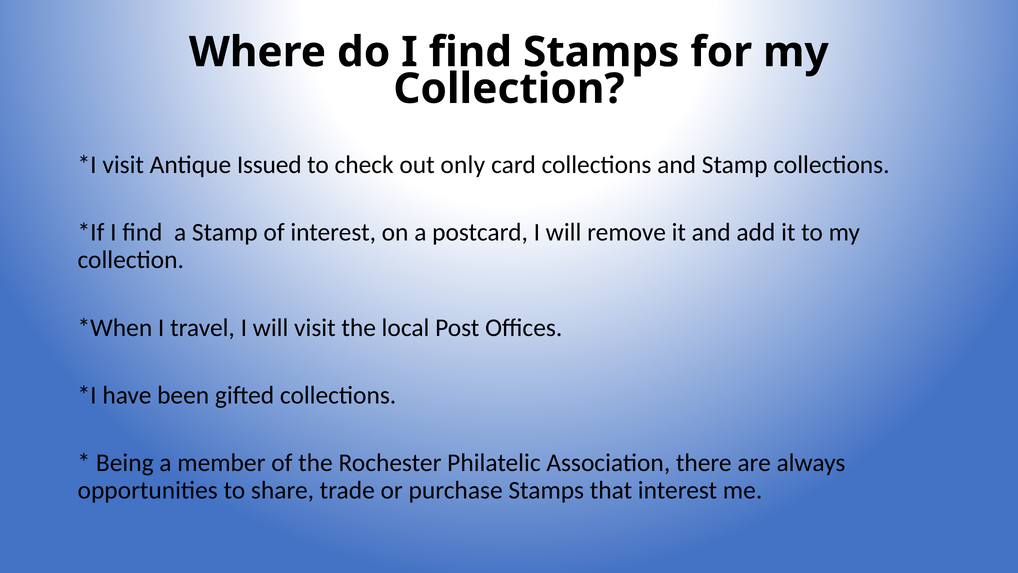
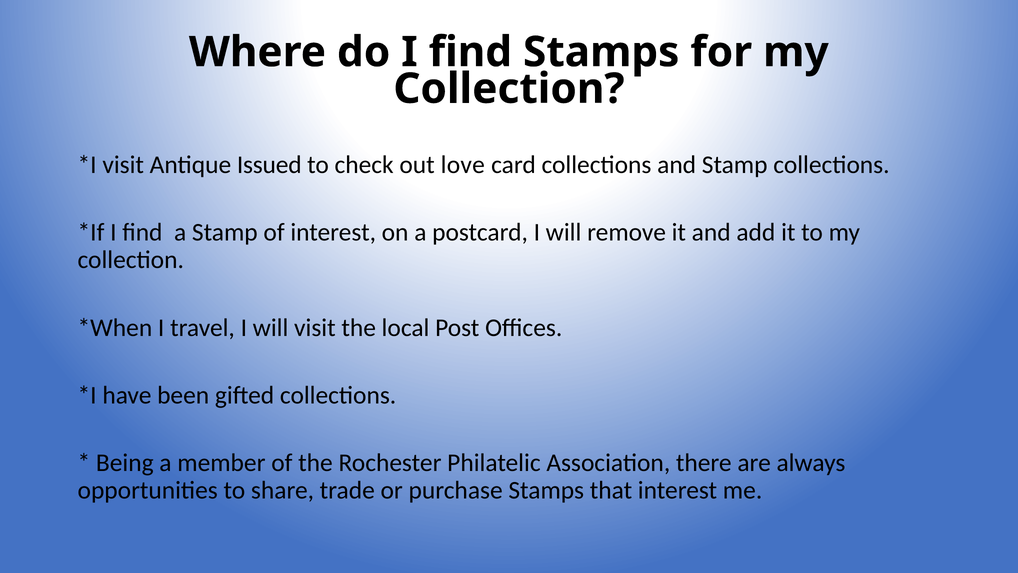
only: only -> love
